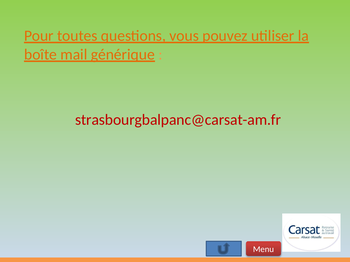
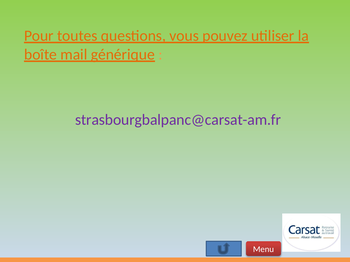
strasbourgbalpanc@carsat-am.fr colour: red -> purple
